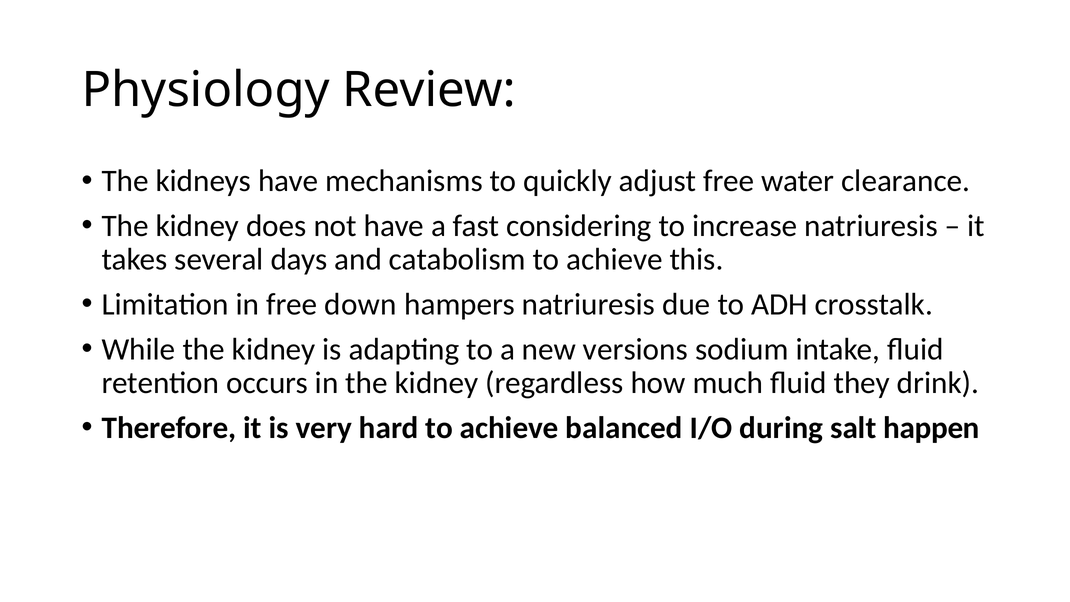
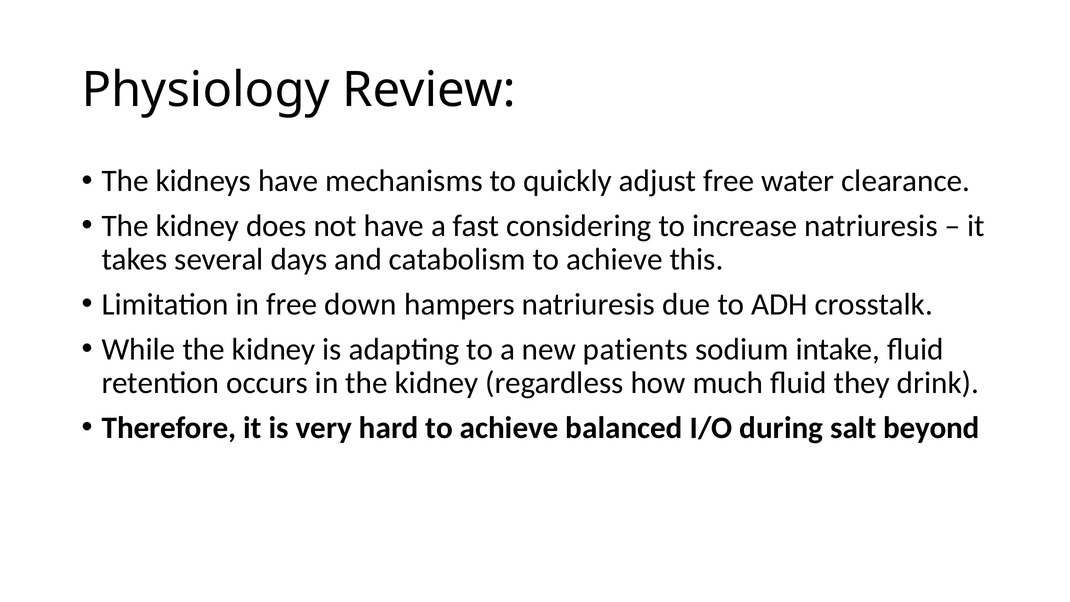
versions: versions -> patients
happen: happen -> beyond
